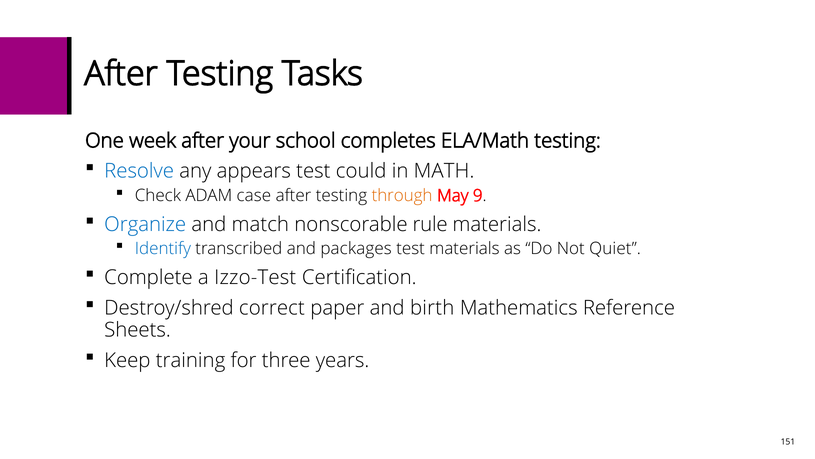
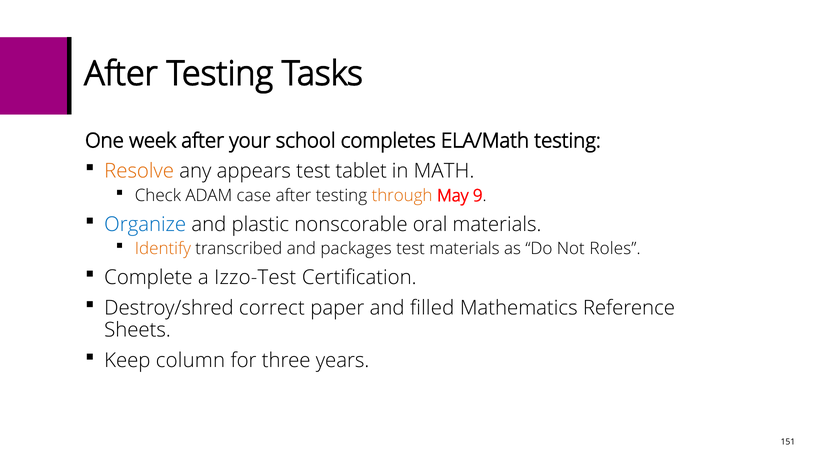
Resolve colour: blue -> orange
could: could -> tablet
match: match -> plastic
rule: rule -> oral
Identify colour: blue -> orange
Quiet: Quiet -> Roles
birth: birth -> filled
training: training -> column
